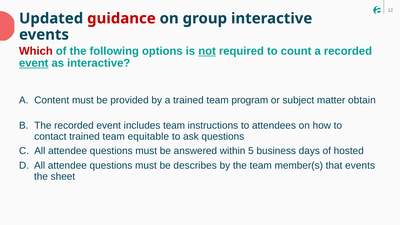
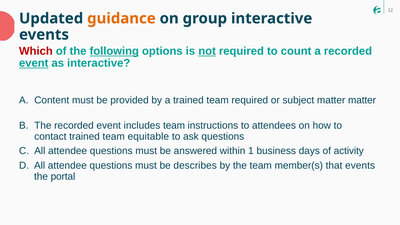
guidance colour: red -> orange
following underline: none -> present
team program: program -> required
matter obtain: obtain -> matter
5: 5 -> 1
hosted: hosted -> activity
sheet: sheet -> portal
